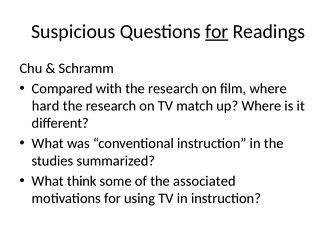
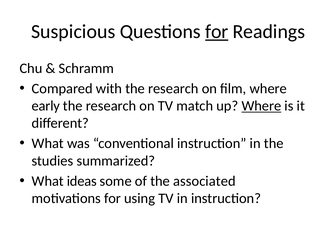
hard: hard -> early
Where at (261, 106) underline: none -> present
think: think -> ideas
